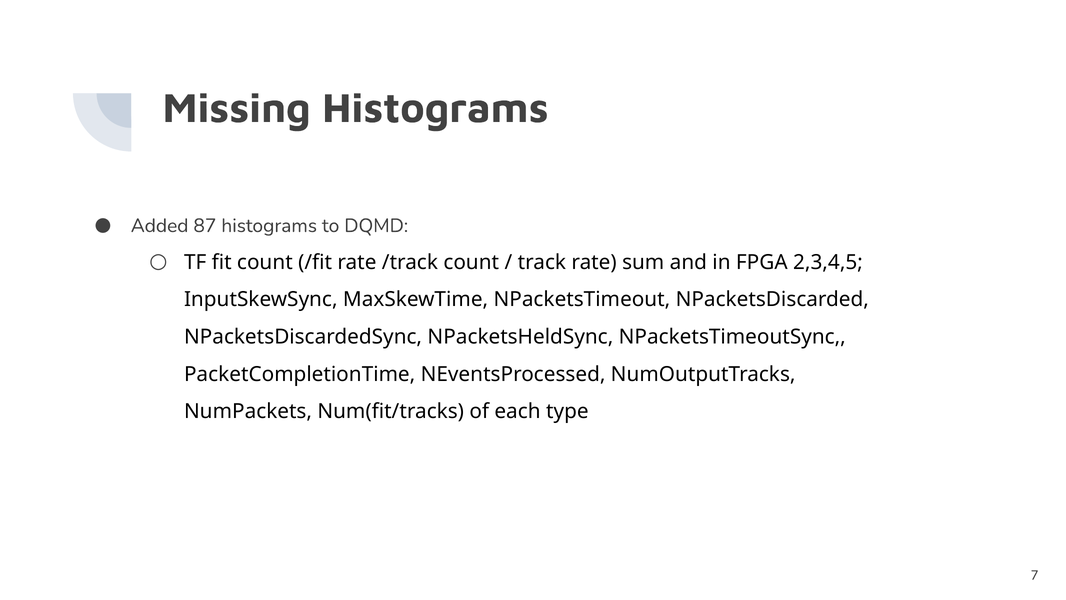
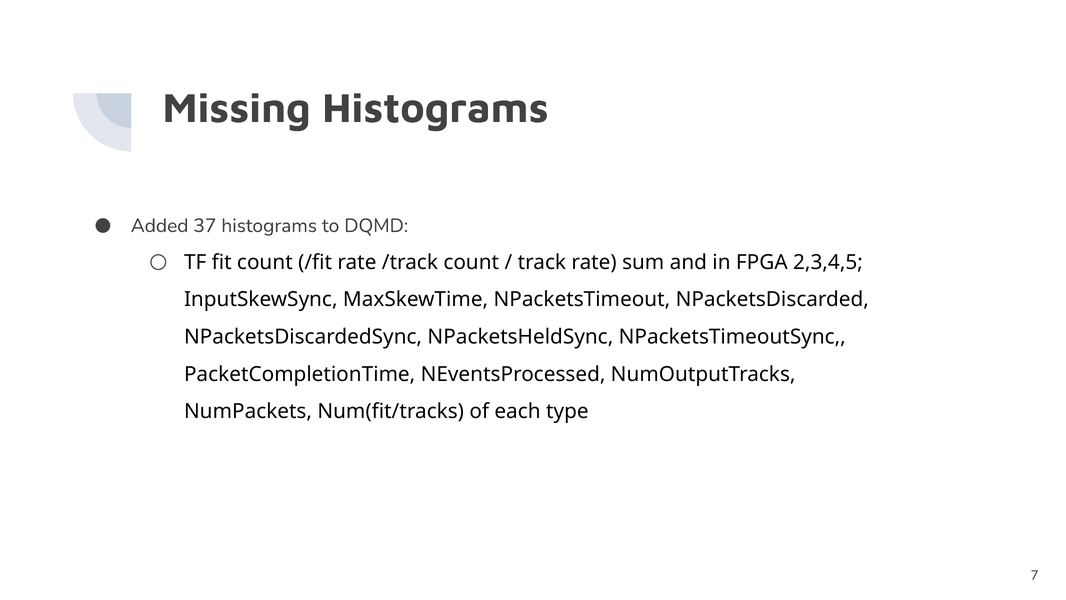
87: 87 -> 37
